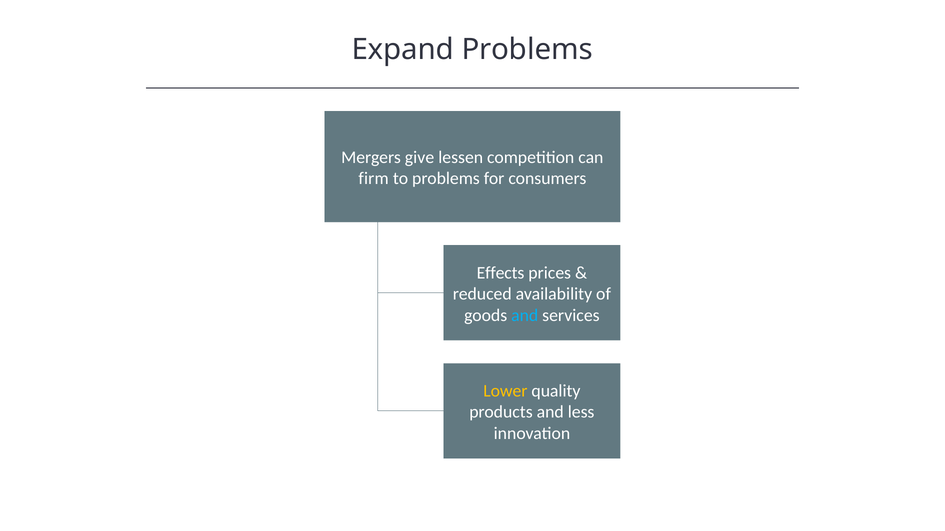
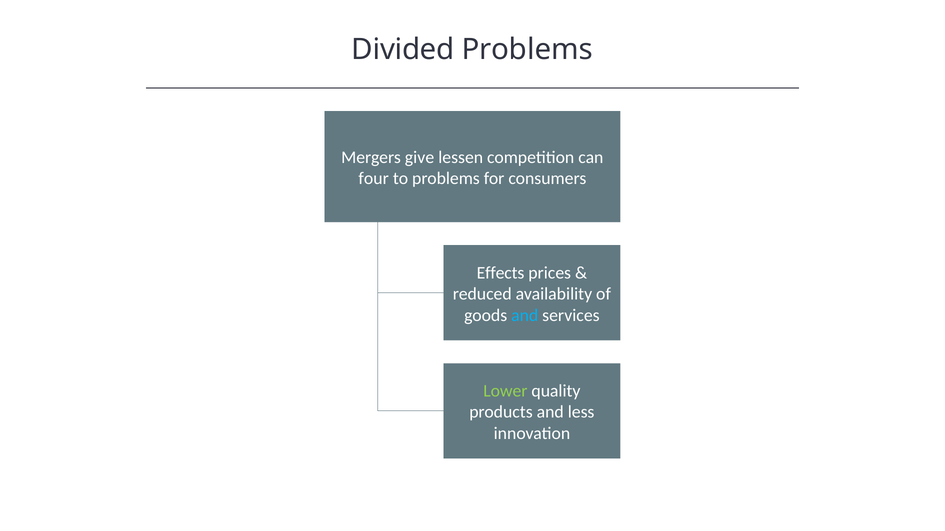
Expand: Expand -> Divided
firm: firm -> four
Lower colour: yellow -> light green
